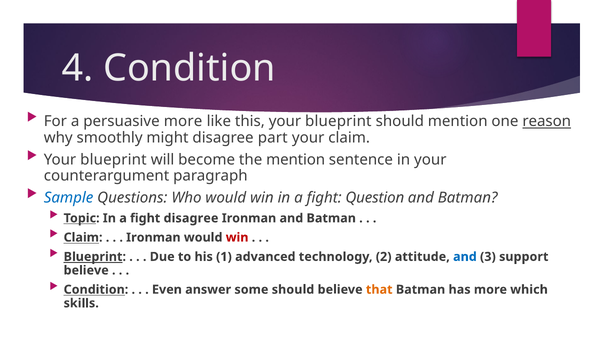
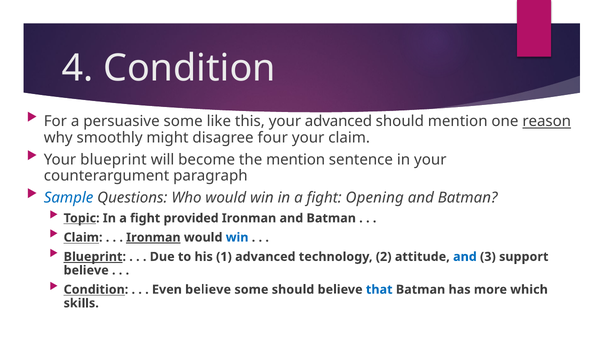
persuasive more: more -> some
this your blueprint: blueprint -> advanced
part: part -> four
Question: Question -> Opening
fight disagree: disagree -> provided
Ironman at (153, 237) underline: none -> present
win at (237, 237) colour: red -> blue
Even answer: answer -> believe
that colour: orange -> blue
